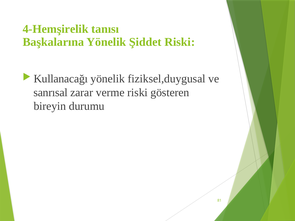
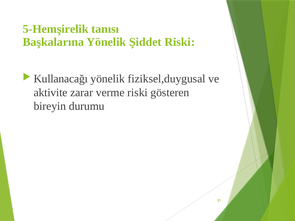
4-Hemşirelik: 4-Hemşirelik -> 5-Hemşirelik
sanrısal: sanrısal -> aktivite
